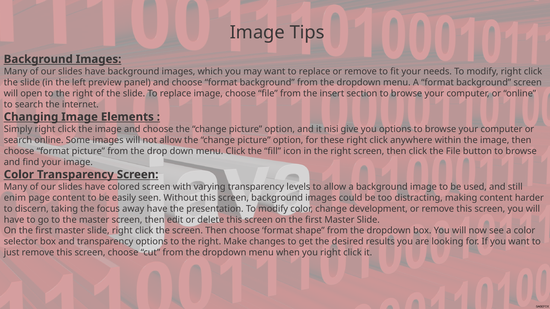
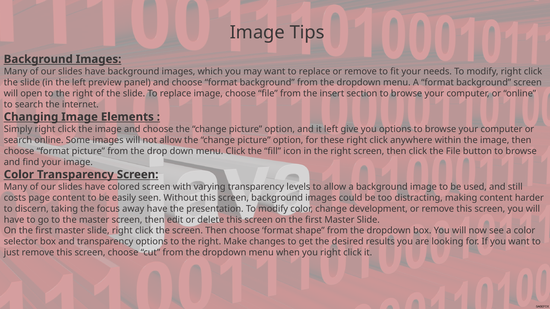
it nisi: nisi -> left
enim: enim -> costs
